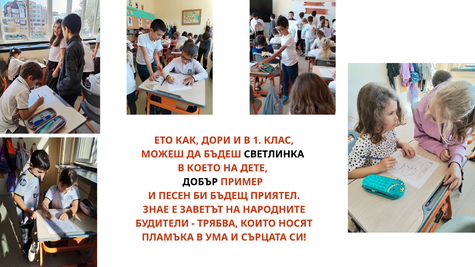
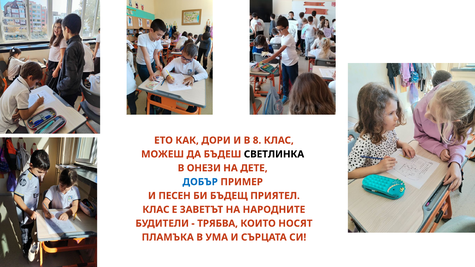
1: 1 -> 8
КОЕТО: КОЕТО -> ОНЕЗИ
ДОБЪР colour: black -> blue
ЗНАЕ at (156, 210): ЗНАЕ -> КЛАС
